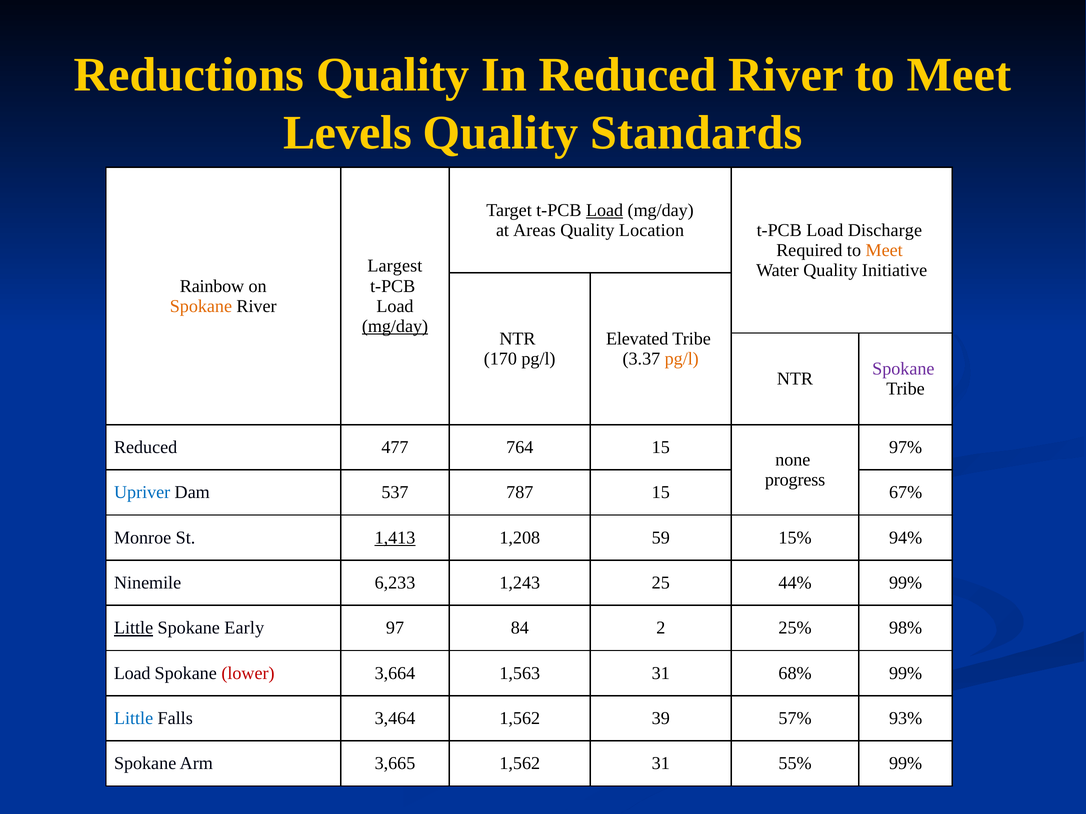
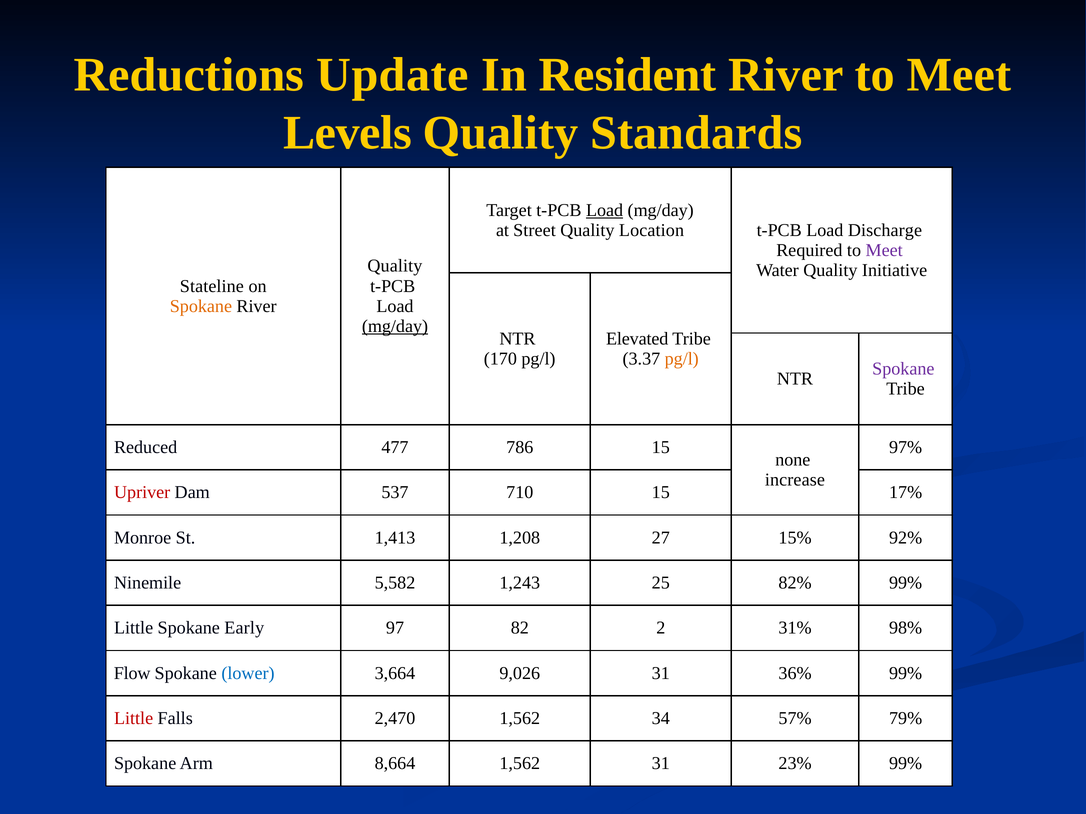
Reductions Quality: Quality -> Update
In Reduced: Reduced -> Resident
Areas: Areas -> Street
Meet at (884, 250) colour: orange -> purple
Largest at (395, 266): Largest -> Quality
Rainbow: Rainbow -> Stateline
764: 764 -> 786
progress: progress -> increase
Upriver colour: blue -> red
787: 787 -> 710
67%: 67% -> 17%
1,413 underline: present -> none
59: 59 -> 27
94%: 94% -> 92%
6,233: 6,233 -> 5,582
44%: 44% -> 82%
Little at (134, 628) underline: present -> none
84: 84 -> 82
25%: 25% -> 31%
Load at (132, 674): Load -> Flow
lower colour: red -> blue
1,563: 1,563 -> 9,026
68%: 68% -> 36%
Little at (134, 719) colour: blue -> red
3,464: 3,464 -> 2,470
39: 39 -> 34
93%: 93% -> 79%
3,665: 3,665 -> 8,664
55%: 55% -> 23%
